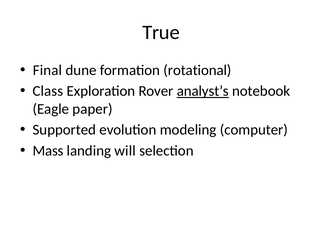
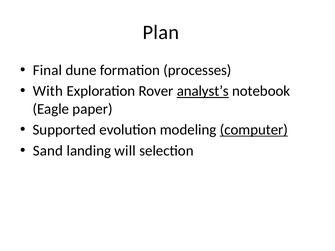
True: True -> Plan
rotational: rotational -> processes
Class: Class -> With
computer underline: none -> present
Mass: Mass -> Sand
